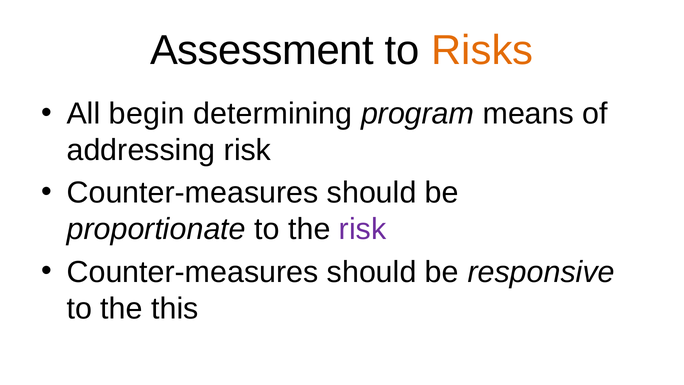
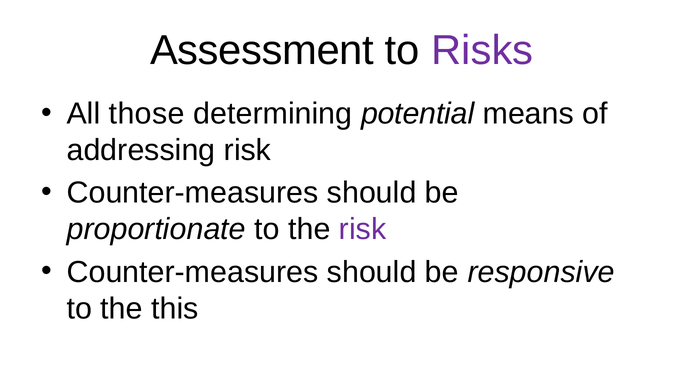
Risks colour: orange -> purple
begin: begin -> those
program: program -> potential
